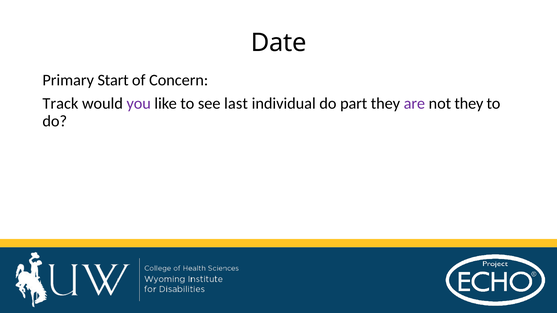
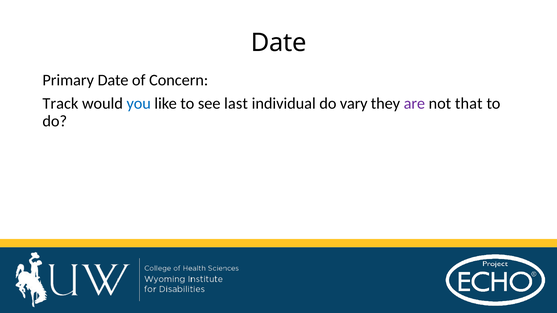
Primary Start: Start -> Date
you colour: purple -> blue
part: part -> vary
not they: they -> that
